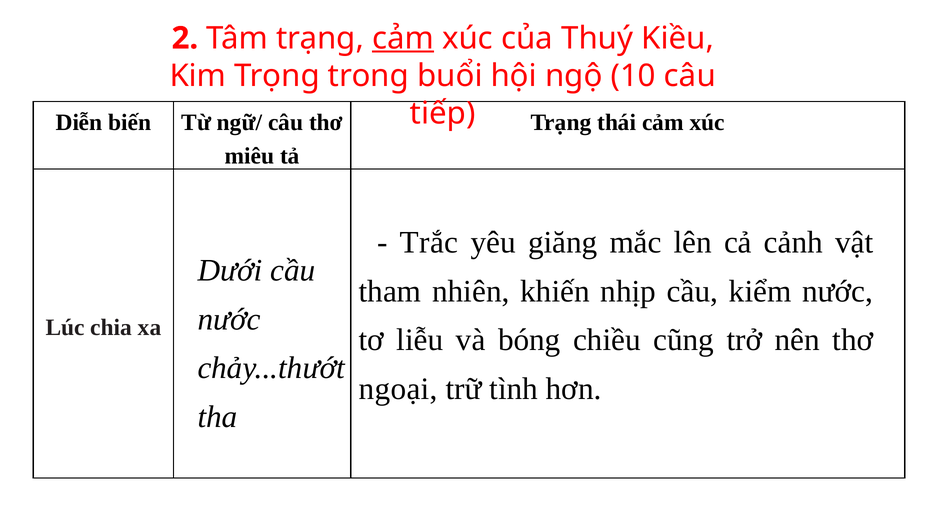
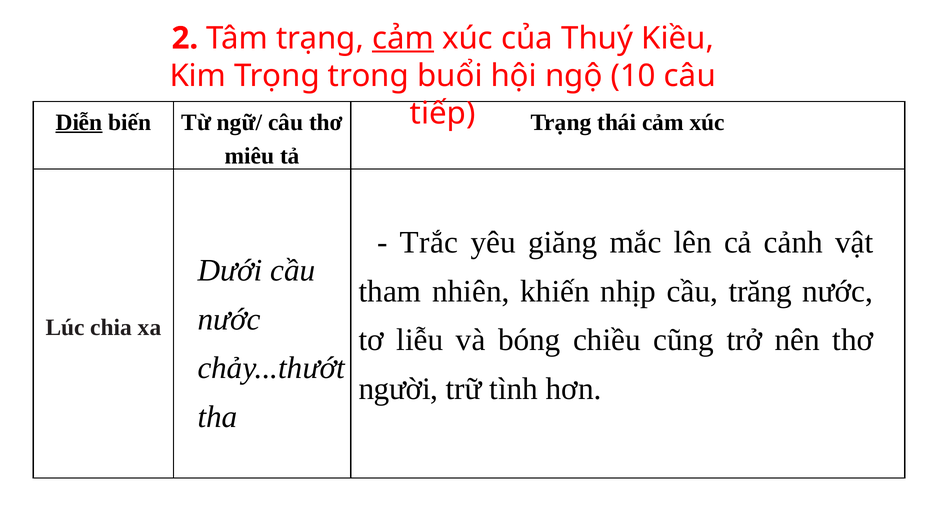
Diễn underline: none -> present
kiểm: kiểm -> trăng
ngoại: ngoại -> người
